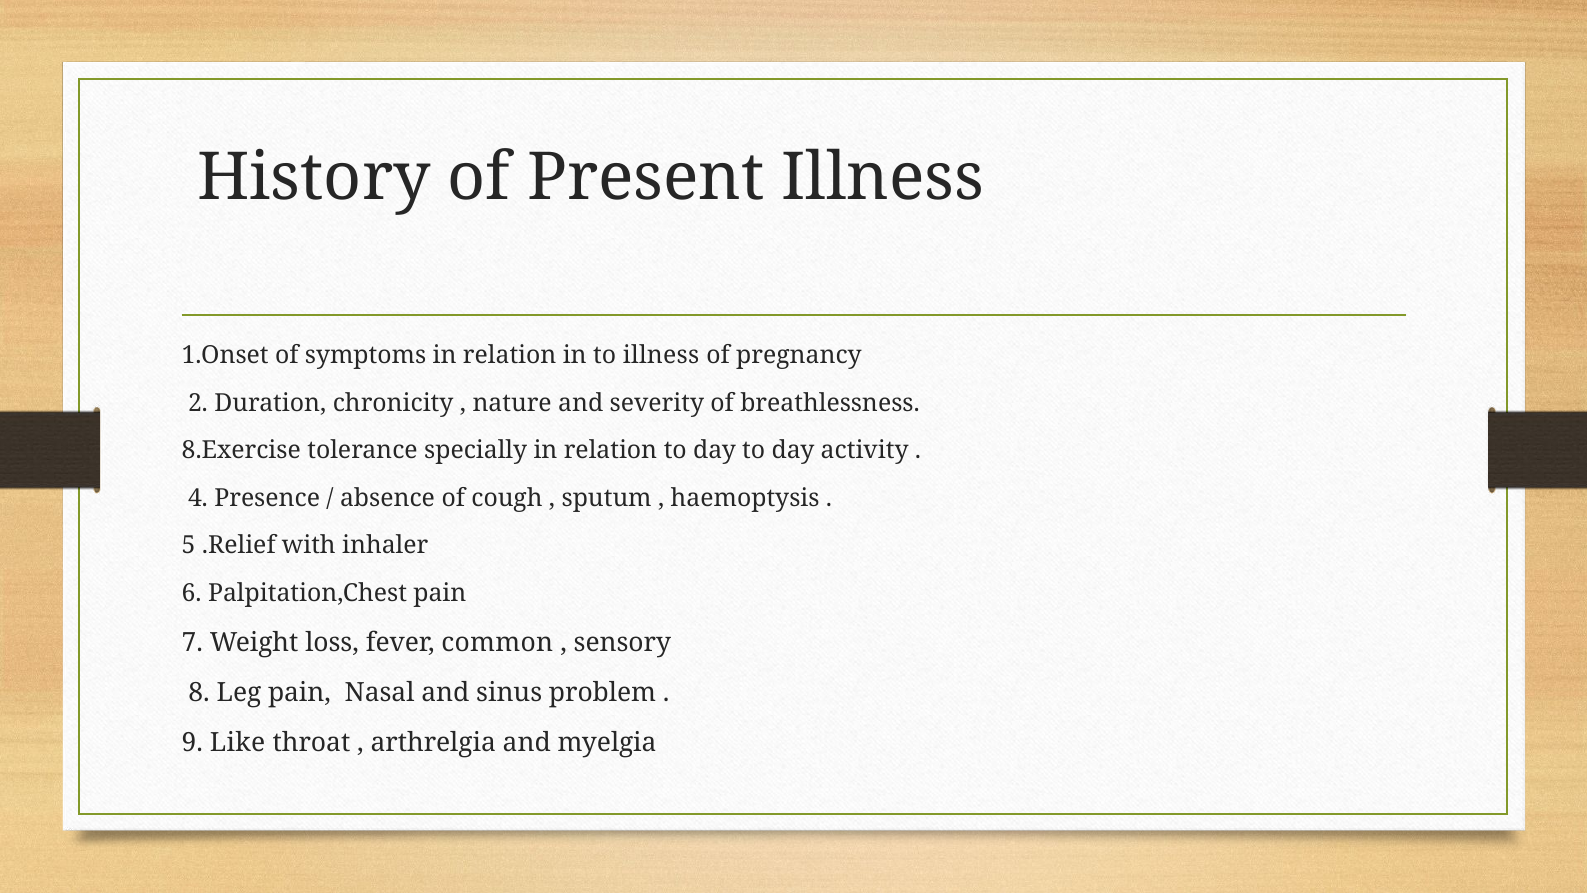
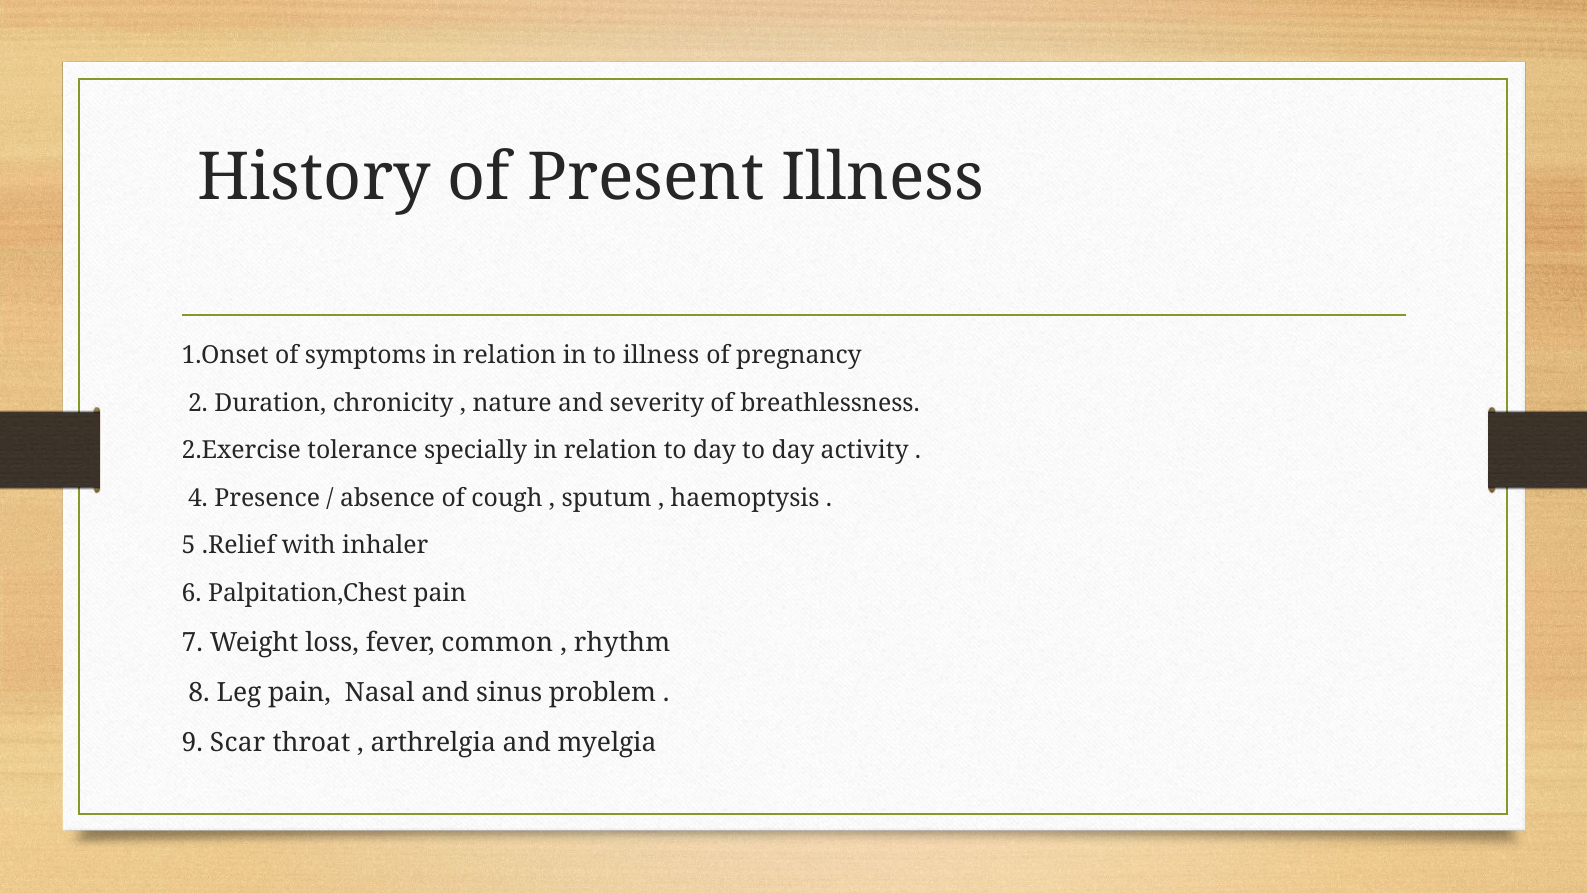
8.Exercise: 8.Exercise -> 2.Exercise
sensory: sensory -> rhythm
Like: Like -> Scar
